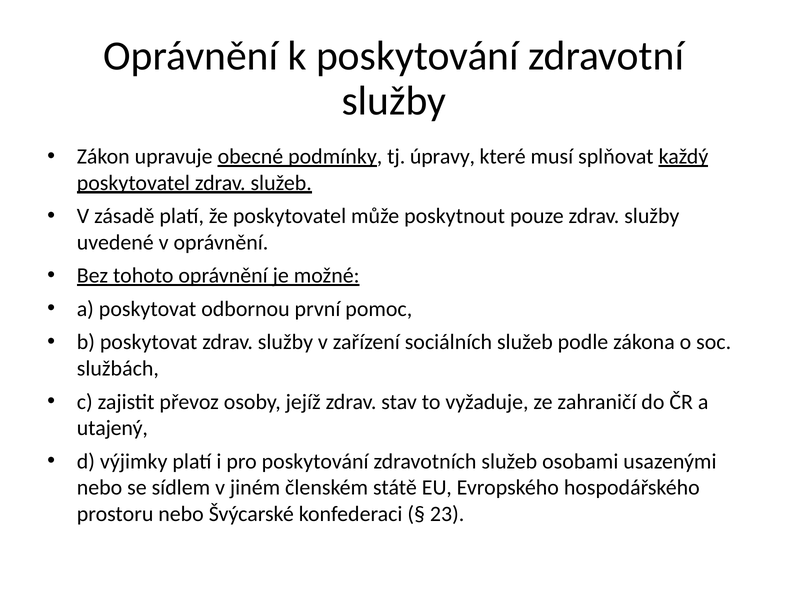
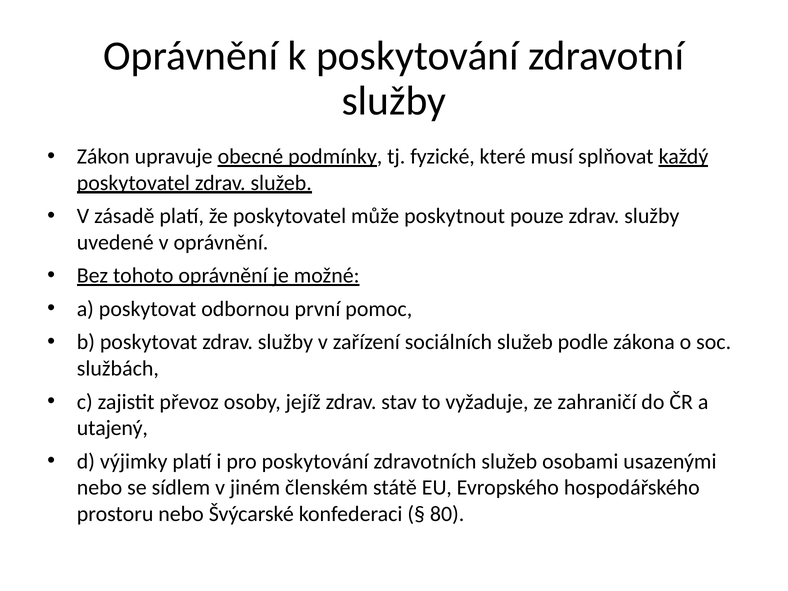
úpravy: úpravy -> fyzické
23: 23 -> 80
